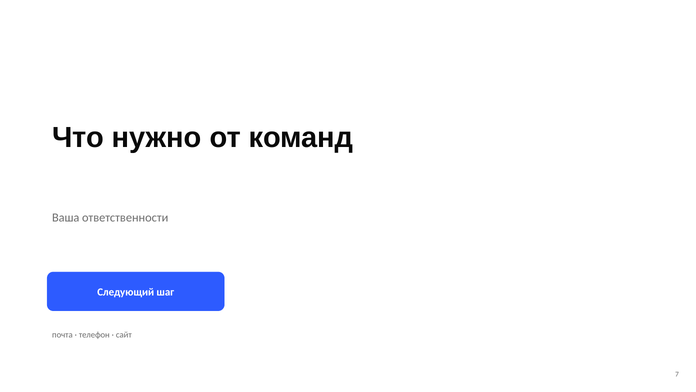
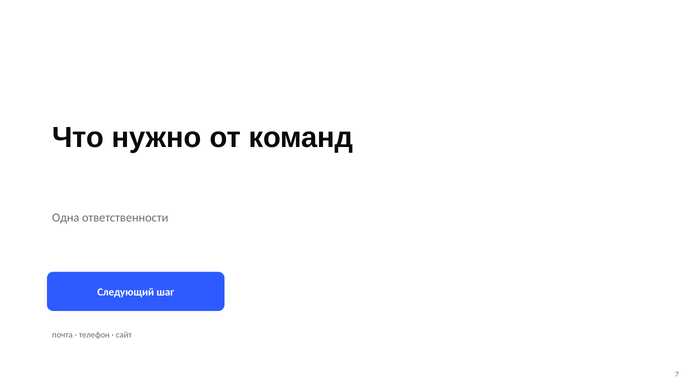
Ваша: Ваша -> Одна
